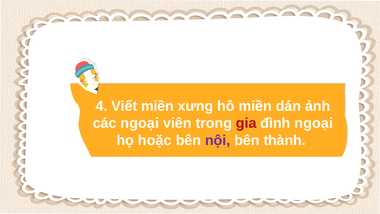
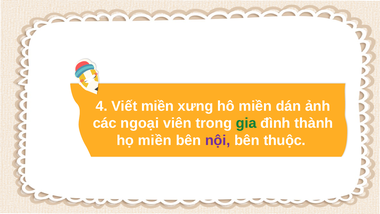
gia colour: red -> green
đình ngoại: ngoại -> thành
họ hoặc: hoặc -> miền
thành: thành -> thuộc
